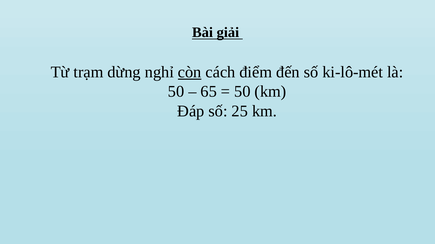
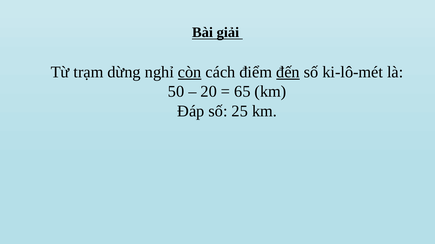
đến underline: none -> present
65: 65 -> 20
50 at (242, 92): 50 -> 65
